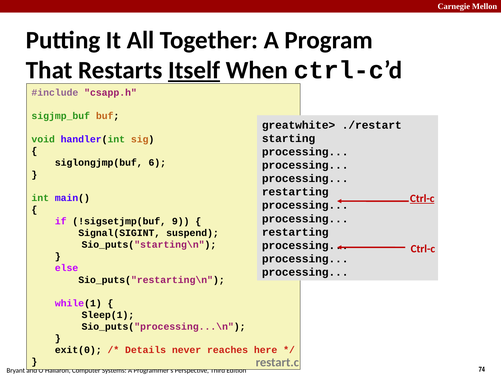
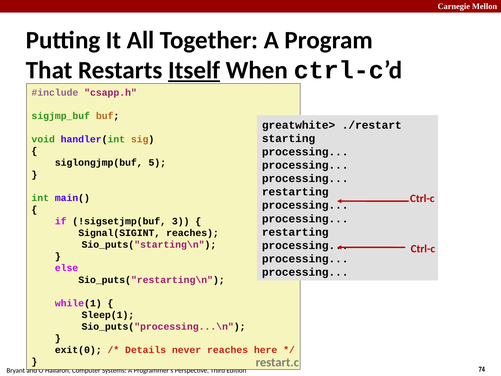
6: 6 -> 5
Ctrl-c at (422, 198) underline: present -> none
9: 9 -> 3
Signal(SIGINT suspend: suspend -> reaches
